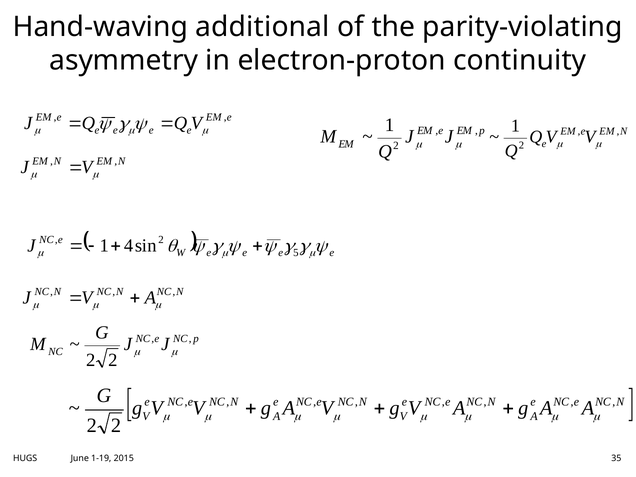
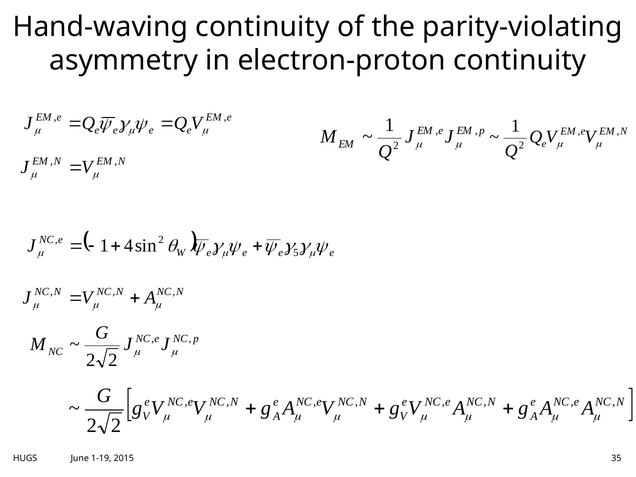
Hand-waving additional: additional -> continuity
